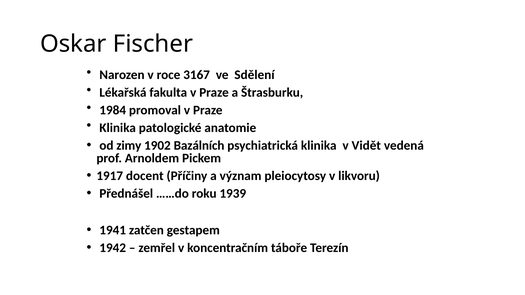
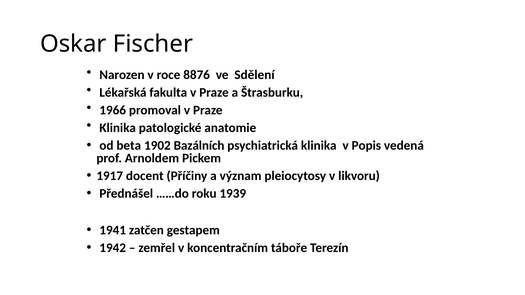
3167: 3167 -> 8876
1984: 1984 -> 1966
zimy: zimy -> beta
Vidět: Vidět -> Popis
